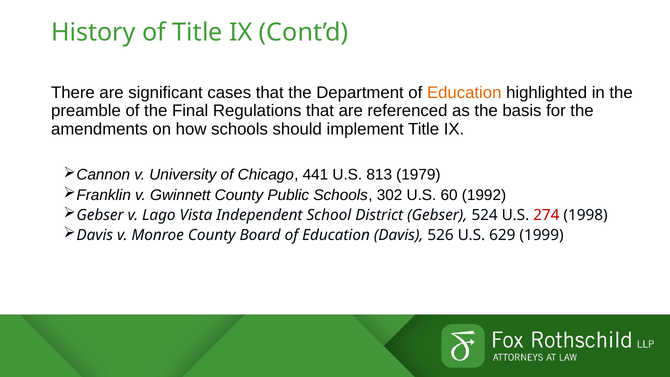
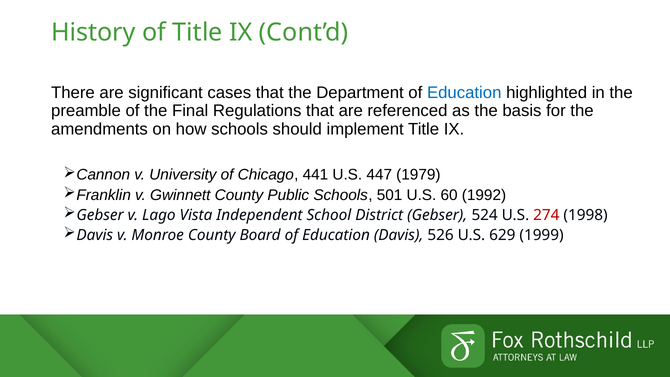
Education at (464, 93) colour: orange -> blue
813: 813 -> 447
302: 302 -> 501
